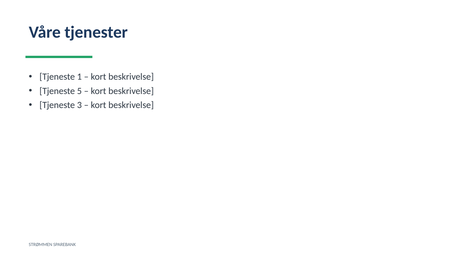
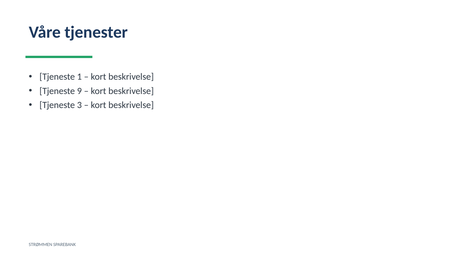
5: 5 -> 9
